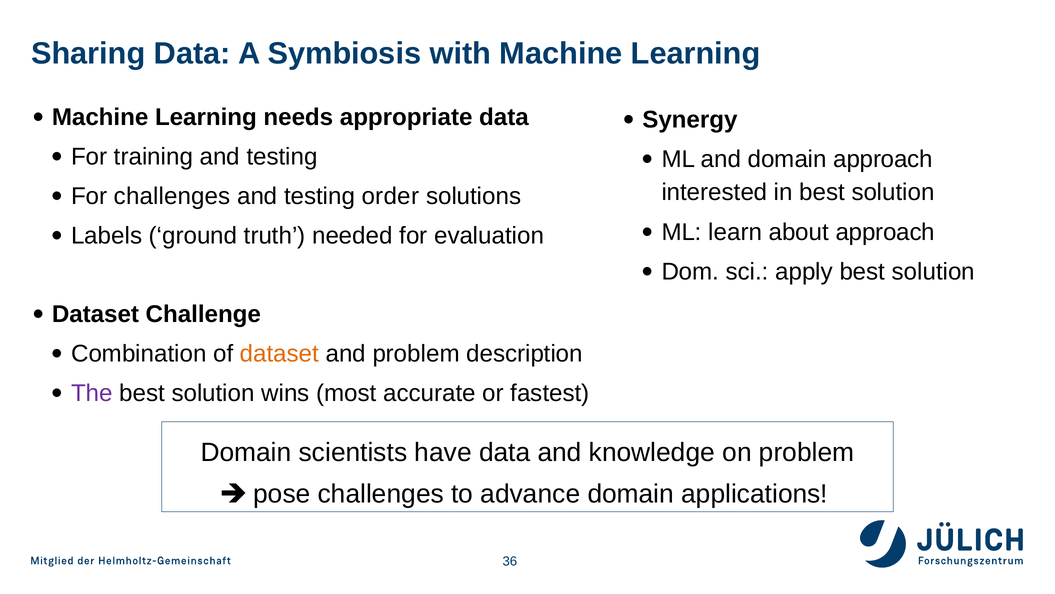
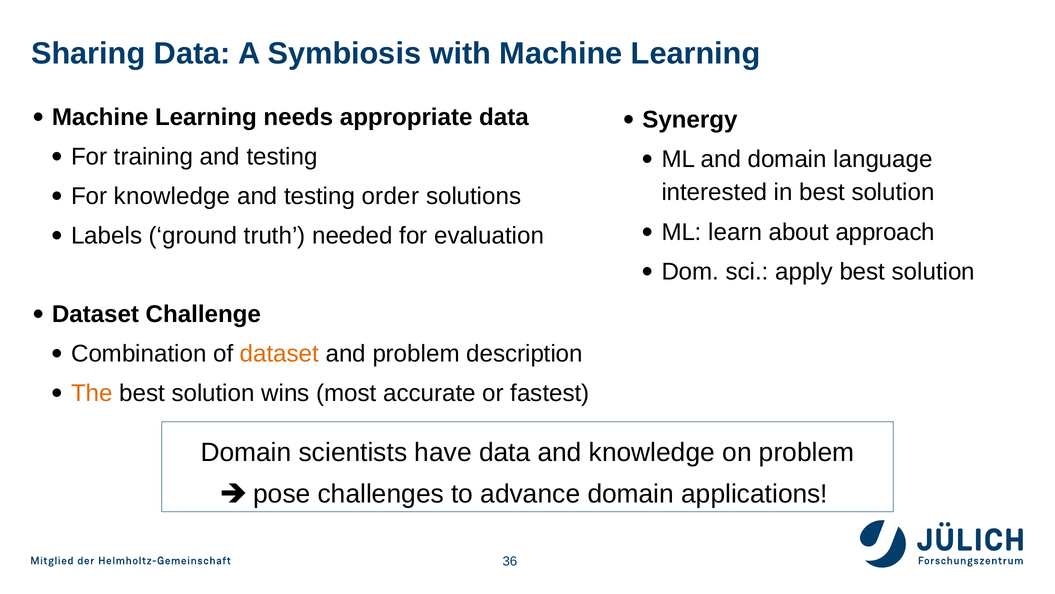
domain approach: approach -> language
For challenges: challenges -> knowledge
The colour: purple -> orange
